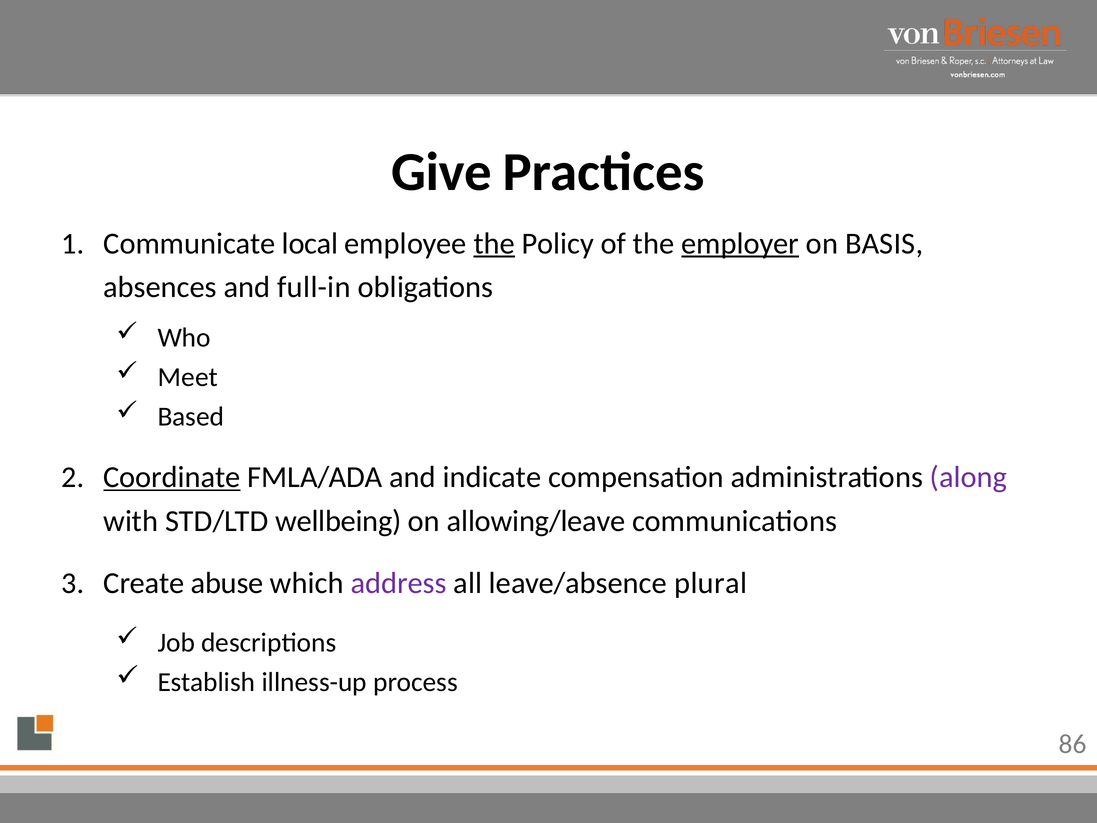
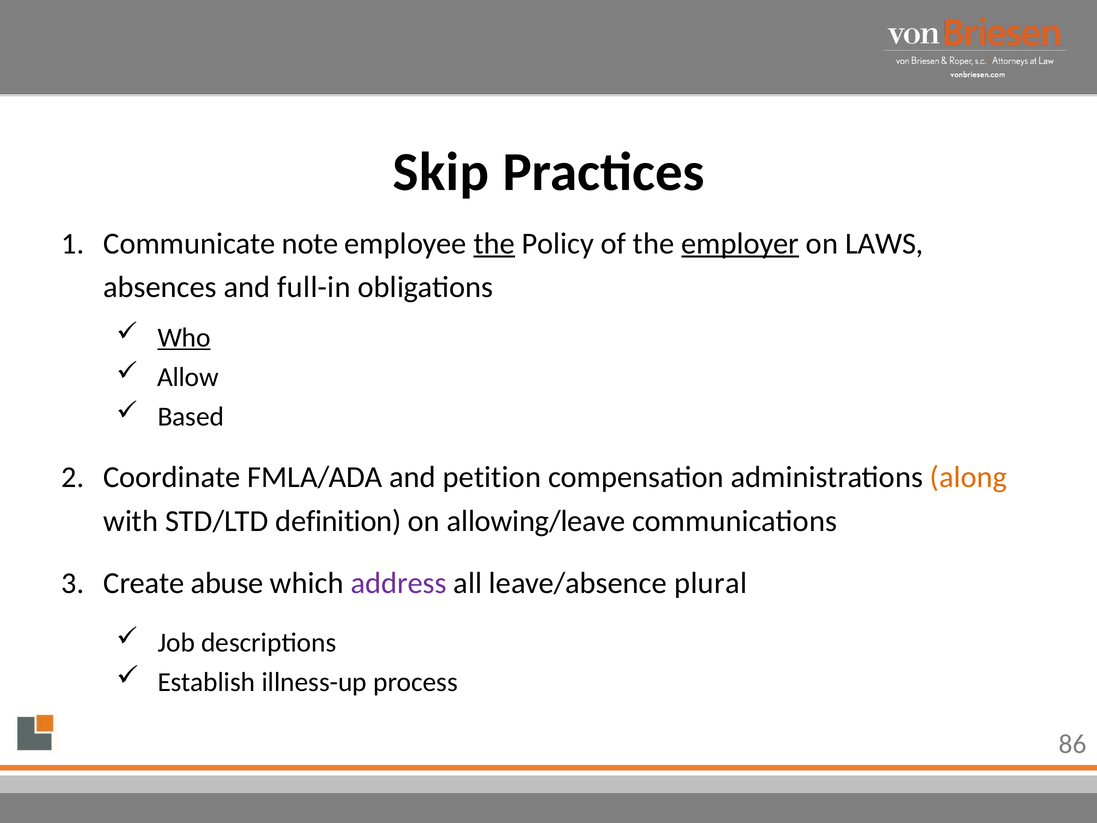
Give: Give -> Skip
local: local -> note
BASIS: BASIS -> LAWS
Who underline: none -> present
Meet: Meet -> Allow
Coordinate underline: present -> none
indicate: indicate -> petition
along colour: purple -> orange
wellbeing: wellbeing -> definition
